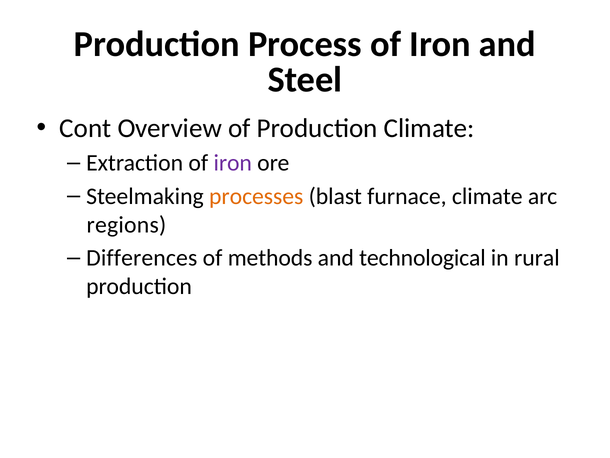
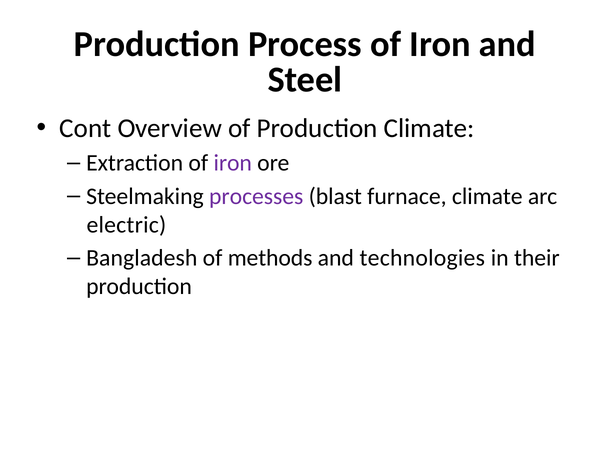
processes colour: orange -> purple
regions: regions -> electric
Differences: Differences -> Bangladesh
technological: technological -> technologies
rural: rural -> their
